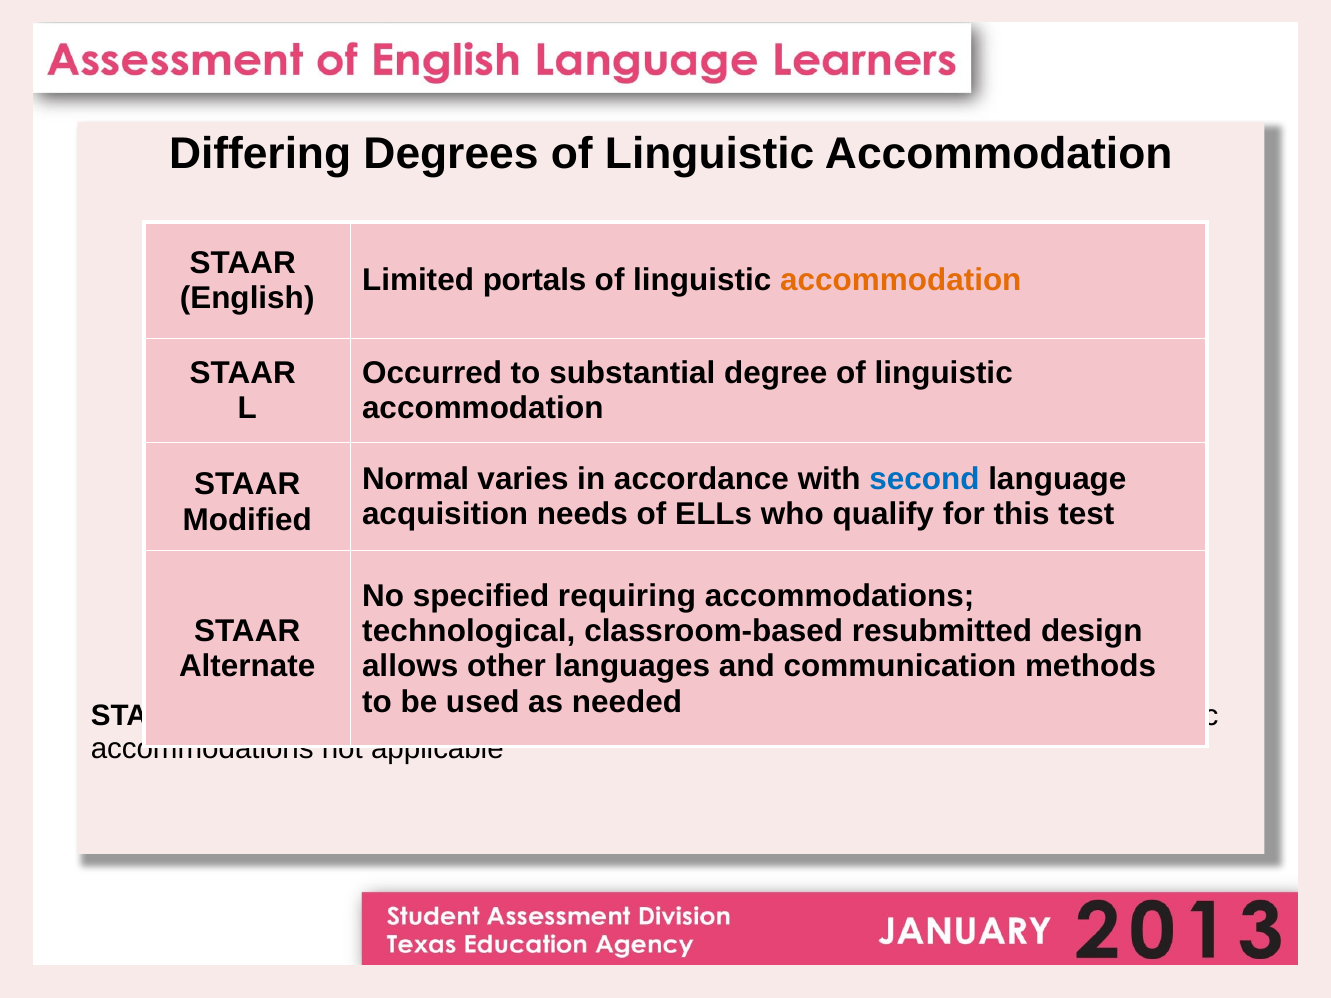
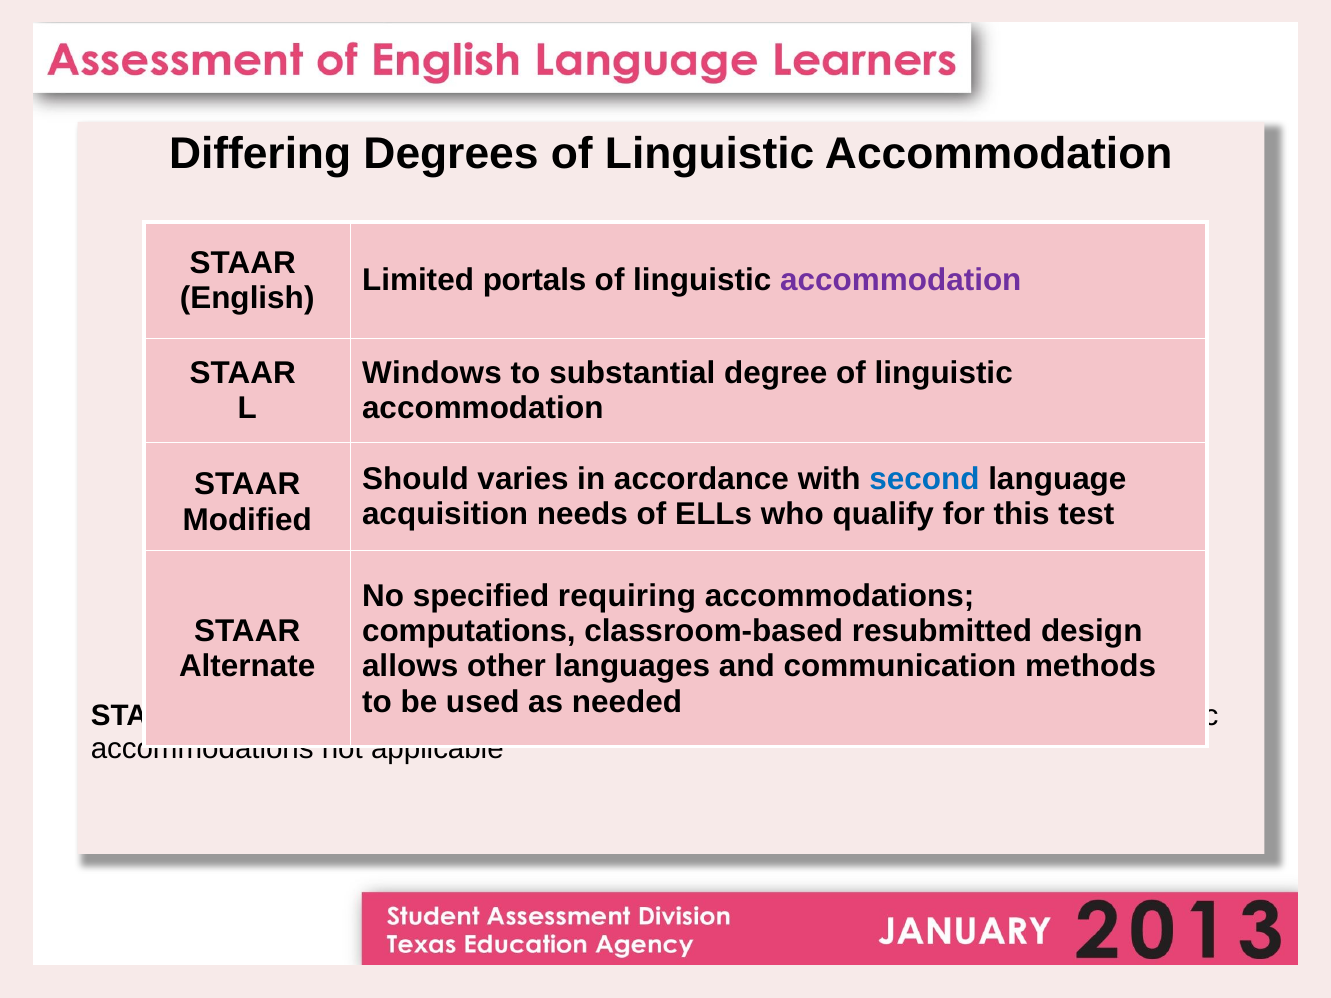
accommodation at (901, 280) colour: orange -> purple
Occurred: Occurred -> Windows
Normal: Normal -> Should
technological: technological -> computations
